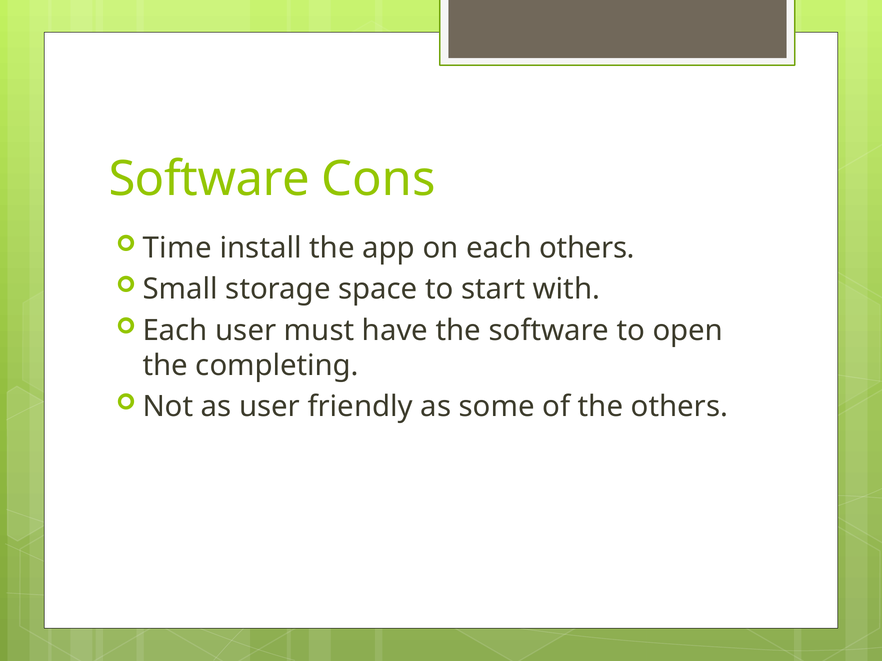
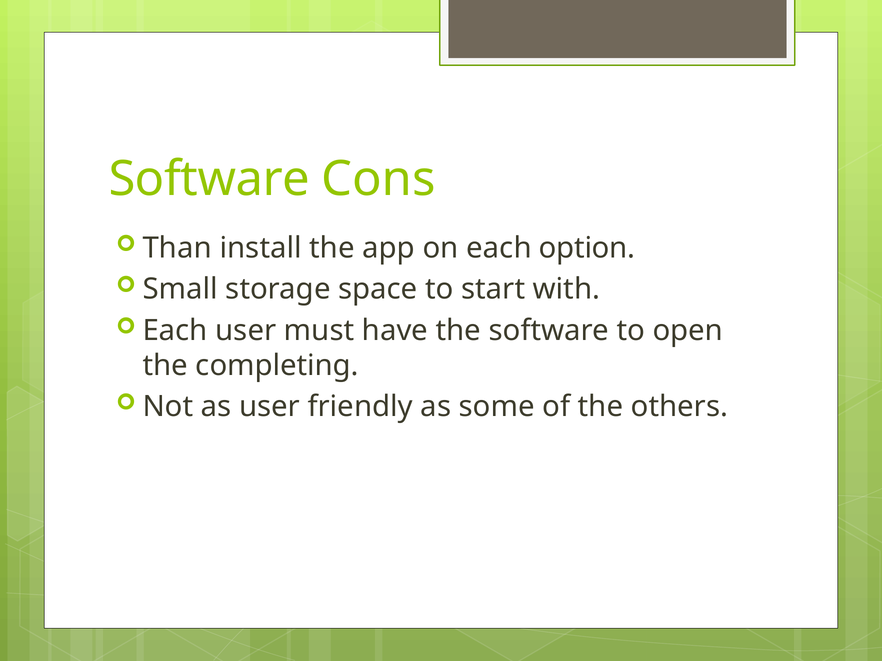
Time: Time -> Than
each others: others -> option
